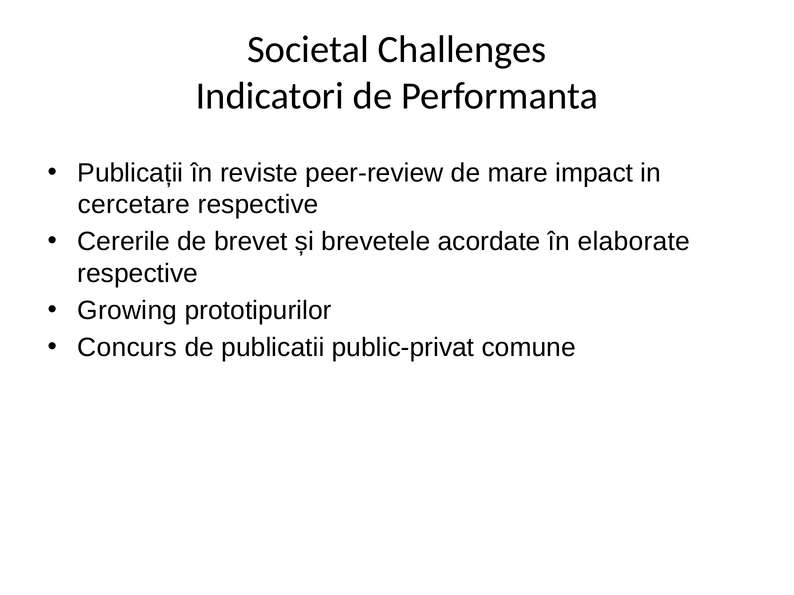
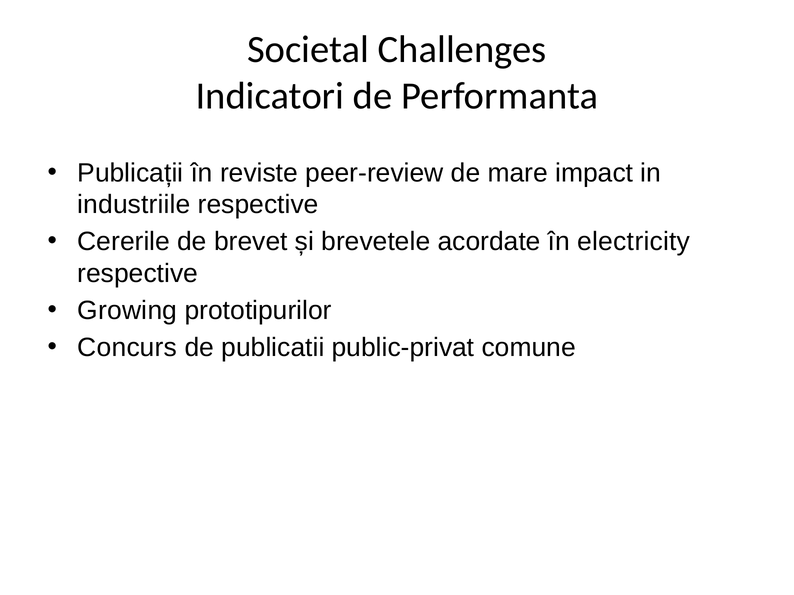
cercetare: cercetare -> industriile
elaborate: elaborate -> electricity
